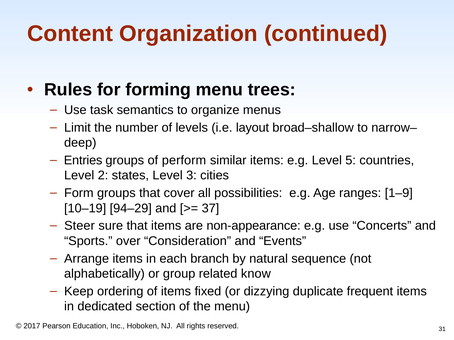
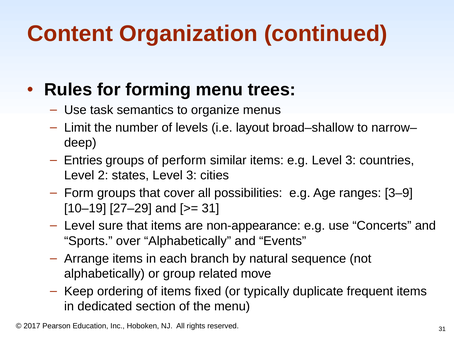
e.g Level 5: 5 -> 3
1–9: 1–9 -> 3–9
94–29: 94–29 -> 27–29
37 at (210, 209): 37 -> 31
Steer at (80, 226): Steer -> Level
over Consideration: Consideration -> Alphabetically
know: know -> move
dizzying: dizzying -> typically
